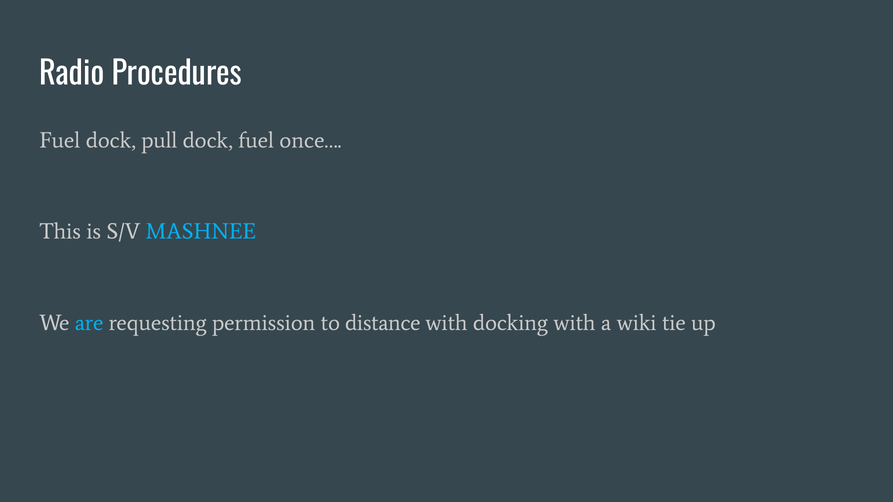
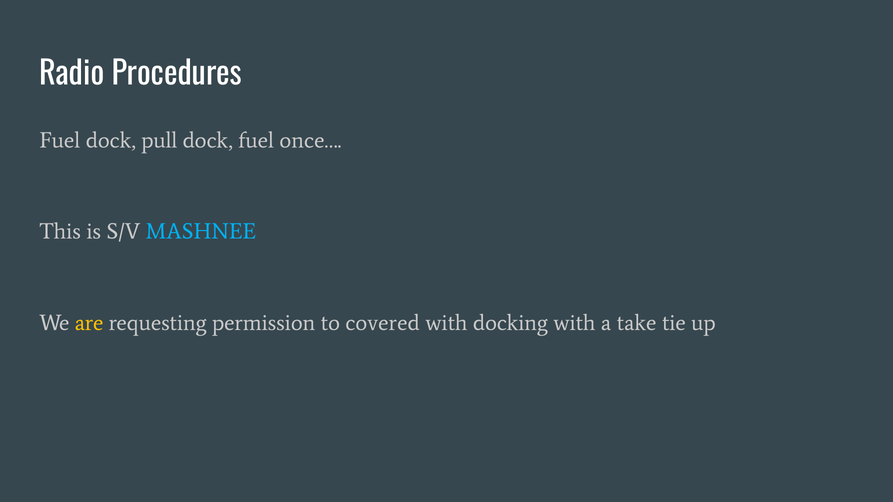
are colour: light blue -> yellow
distance: distance -> covered
wiki: wiki -> take
